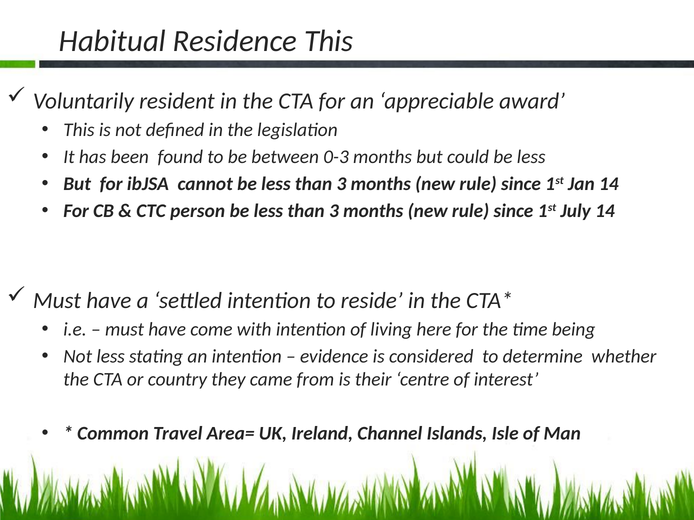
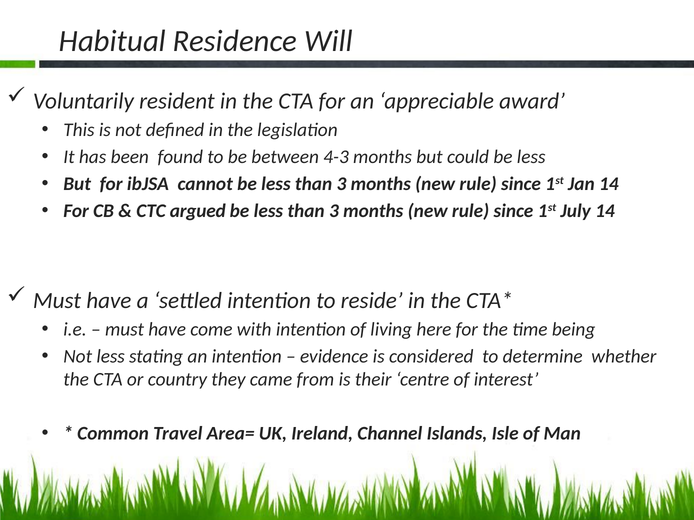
Residence This: This -> Will
0-3: 0-3 -> 4-3
person: person -> argued
